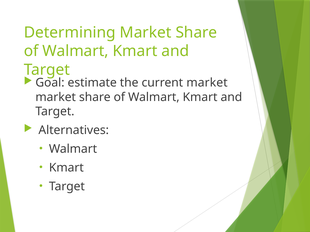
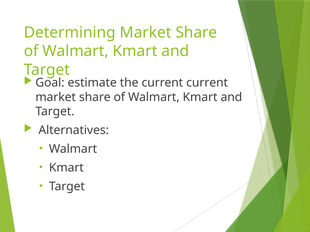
current market: market -> current
